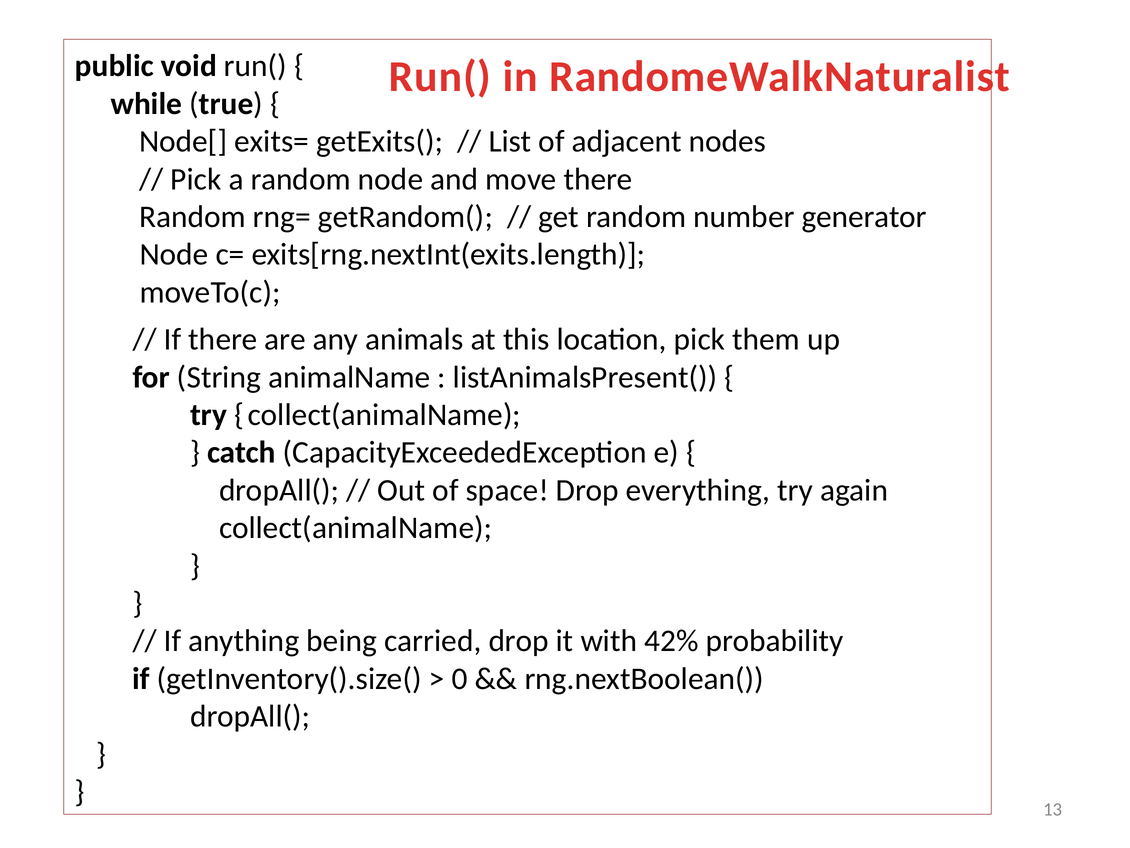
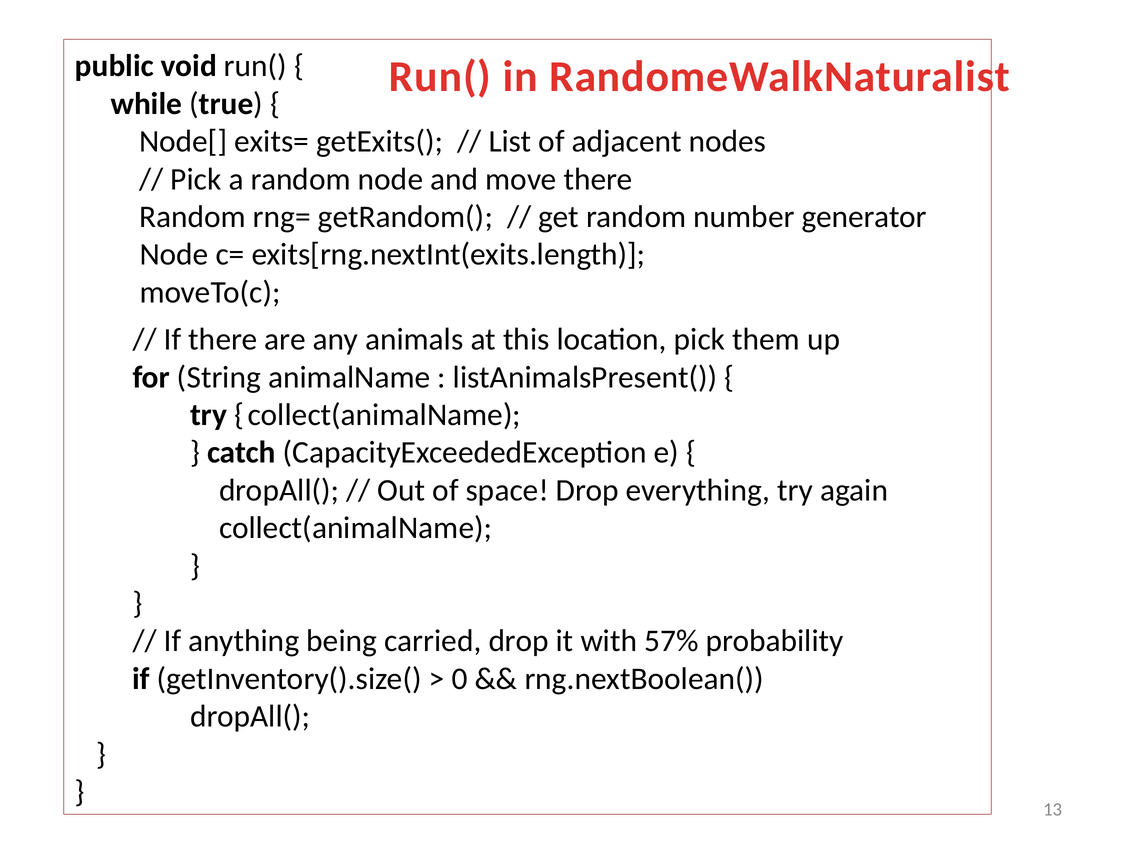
42%: 42% -> 57%
